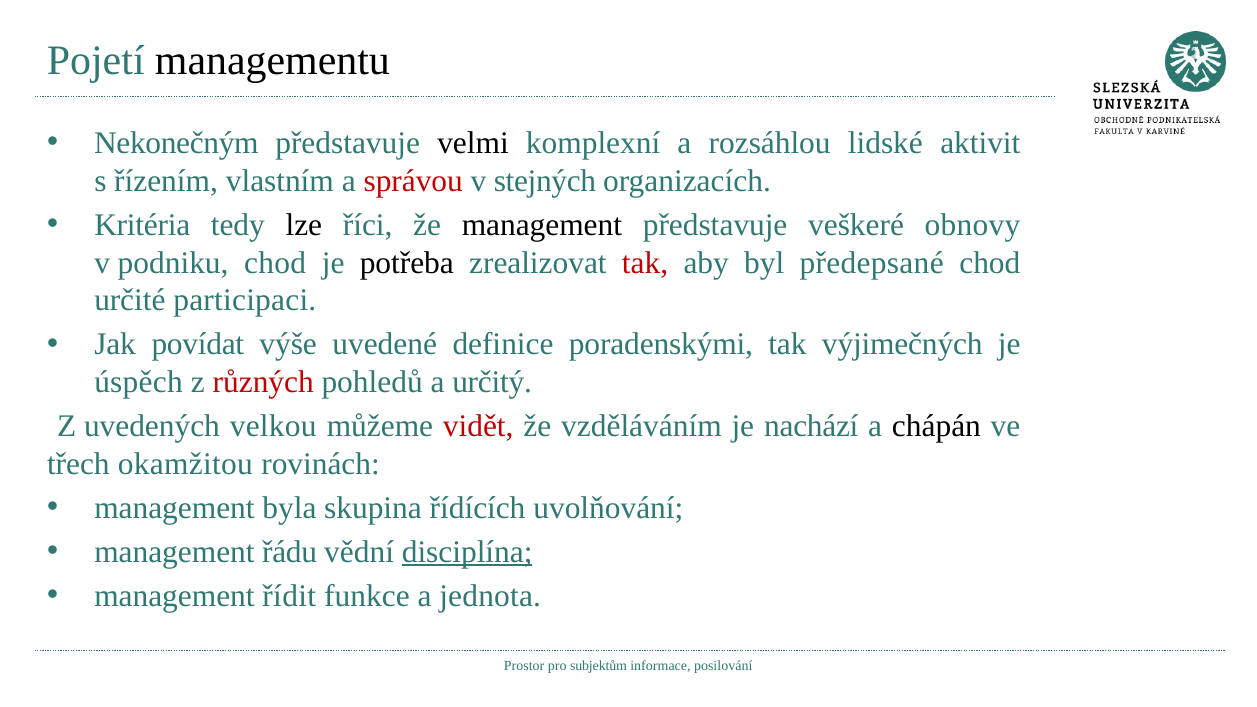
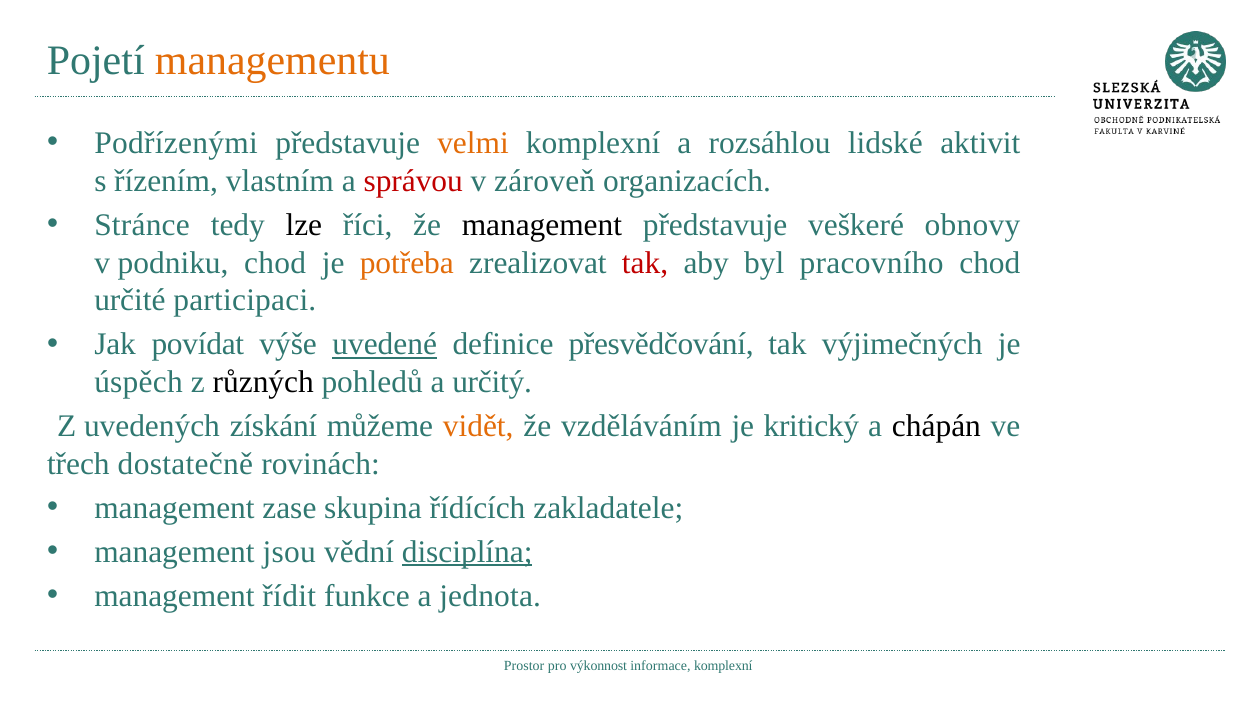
managementu colour: black -> orange
Nekonečným: Nekonečným -> Podřízenými
velmi colour: black -> orange
stejných: stejných -> zároveň
Kritéria: Kritéria -> Stránce
potřeba colour: black -> orange
předepsané: předepsané -> pracovního
uvedené underline: none -> present
poradenskými: poradenskými -> přesvědčování
různých colour: red -> black
velkou: velkou -> získání
vidět colour: red -> orange
nachází: nachází -> kritický
okamžitou: okamžitou -> dostatečně
byla: byla -> zase
uvolňování: uvolňování -> zakladatele
řádu: řádu -> jsou
subjektům: subjektům -> výkonnost
informace posilování: posilování -> komplexní
